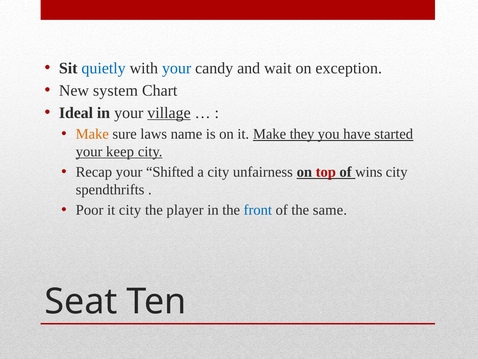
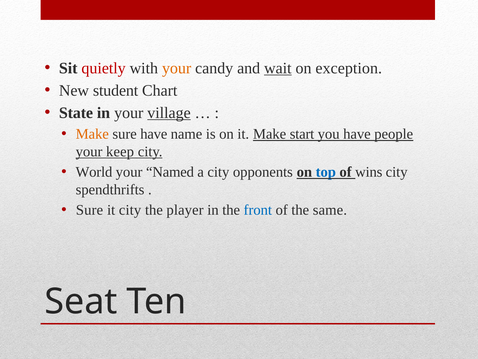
quietly colour: blue -> red
your at (177, 68) colour: blue -> orange
wait underline: none -> present
system: system -> student
Ideal: Ideal -> State
sure laws: laws -> have
they: they -> start
started: started -> people
Recap: Recap -> World
Shifted: Shifted -> Named
unfairness: unfairness -> opponents
top colour: red -> blue
Poor at (90, 210): Poor -> Sure
